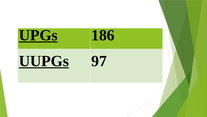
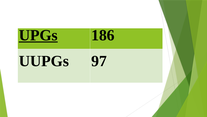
UUPGs underline: present -> none
